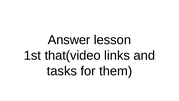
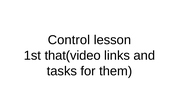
Answer: Answer -> Control
